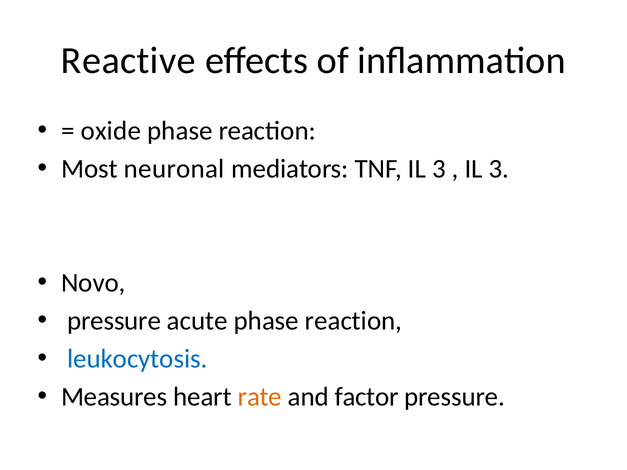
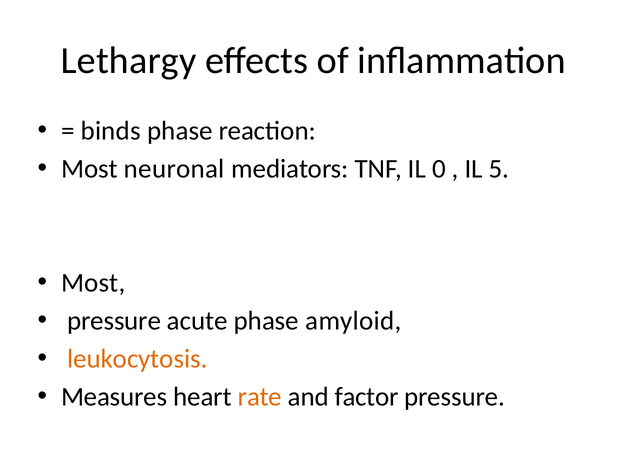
Reactive: Reactive -> Lethargy
oxide: oxide -> binds
TNF IL 3: 3 -> 0
3 at (499, 169): 3 -> 5
Novo at (93, 283): Novo -> Most
acute phase reaction: reaction -> amyloid
leukocytosis colour: blue -> orange
